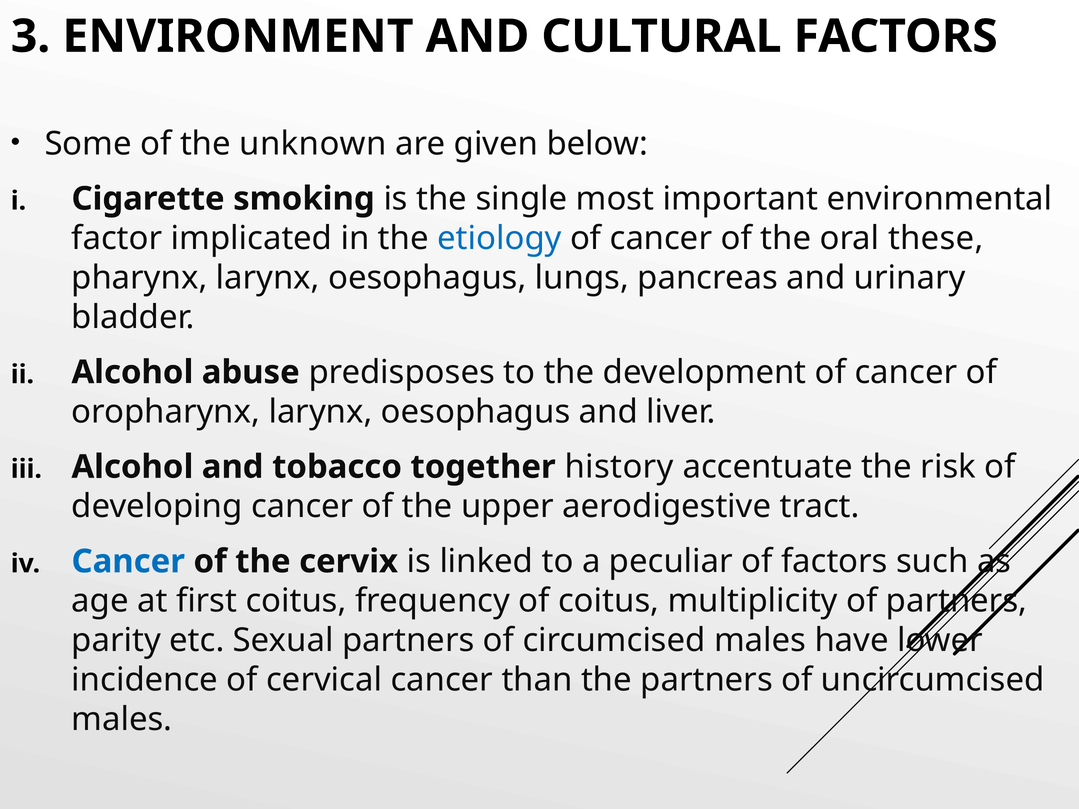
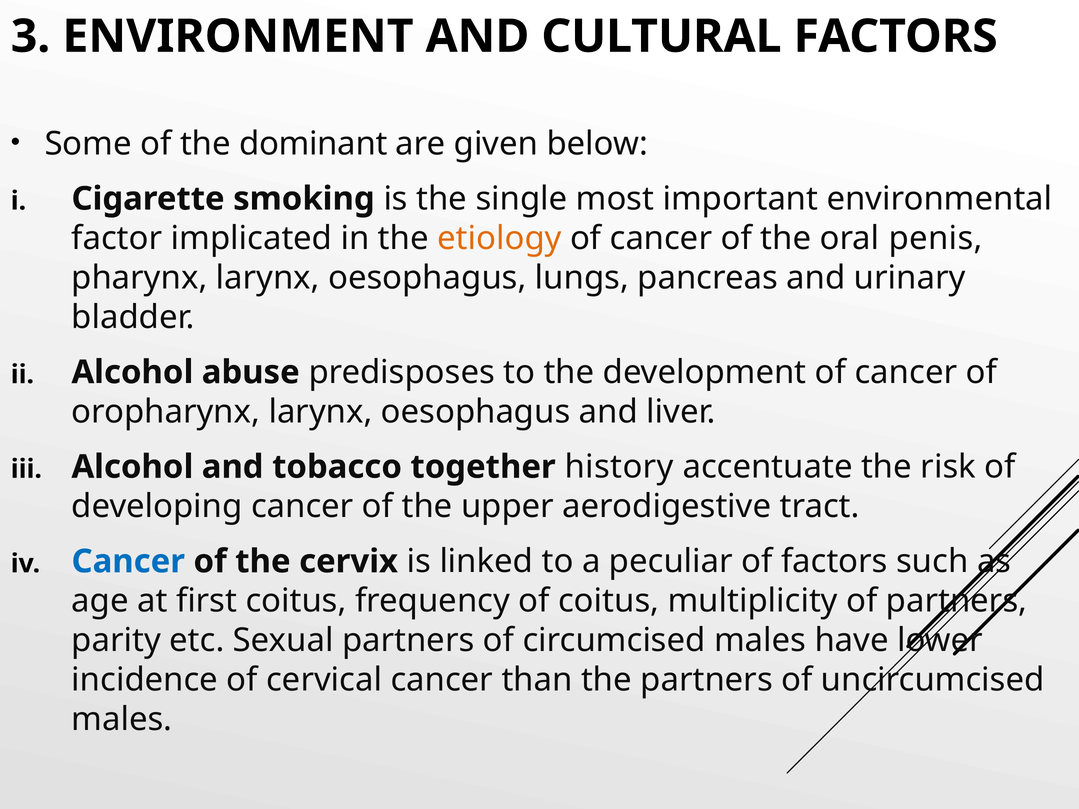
unknown: unknown -> dominant
etiology colour: blue -> orange
these: these -> penis
